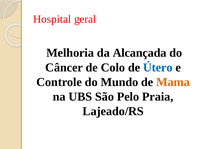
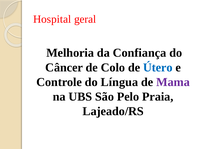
Alcançada: Alcançada -> Confiança
Mundo: Mundo -> Língua
Mama colour: orange -> purple
